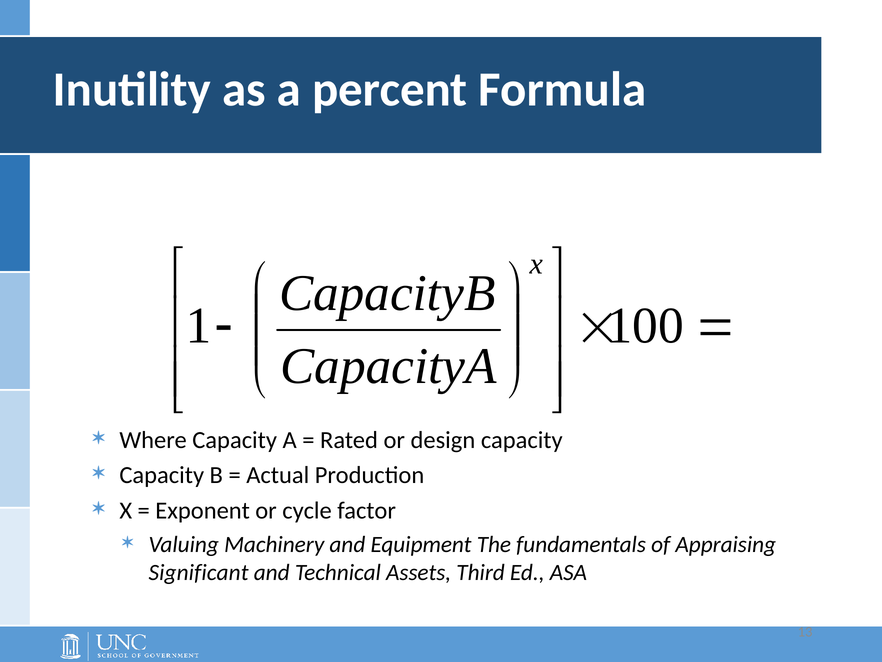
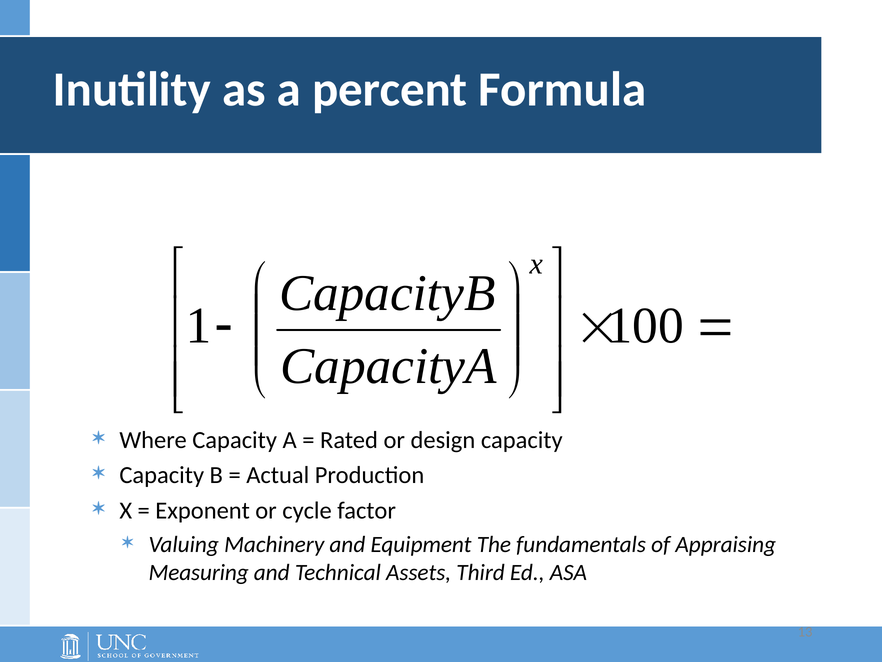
Significant: Significant -> Measuring
